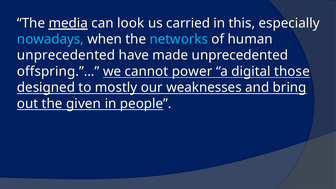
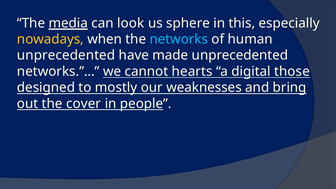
carried: carried -> sphere
nowadays colour: light blue -> yellow
offspring.”…: offspring.”… -> networks.”…
power: power -> hearts
given: given -> cover
